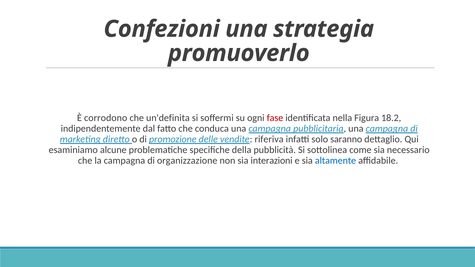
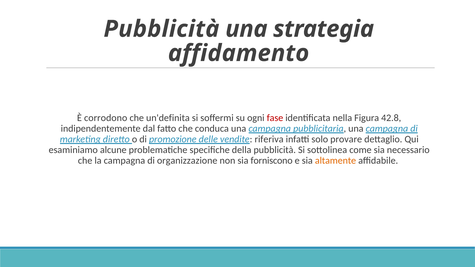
Confezioni at (162, 29): Confezioni -> Pubblicità
promuoverlo: promuoverlo -> affidamento
18.2: 18.2 -> 42.8
saranno: saranno -> provare
interazioni: interazioni -> forniscono
altamente colour: blue -> orange
